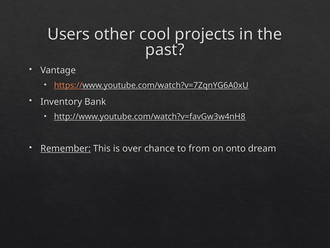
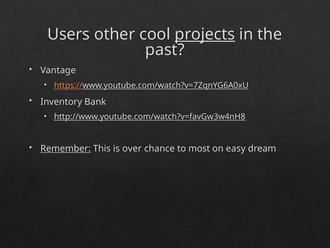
projects underline: none -> present
from: from -> most
onto: onto -> easy
